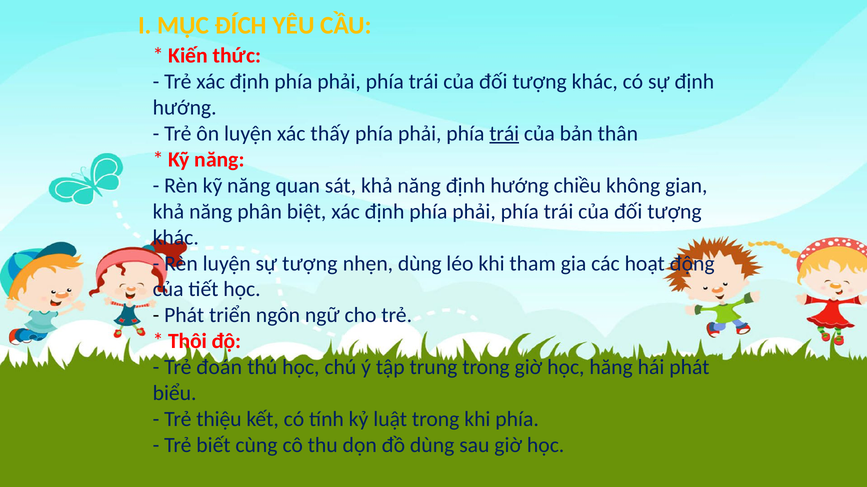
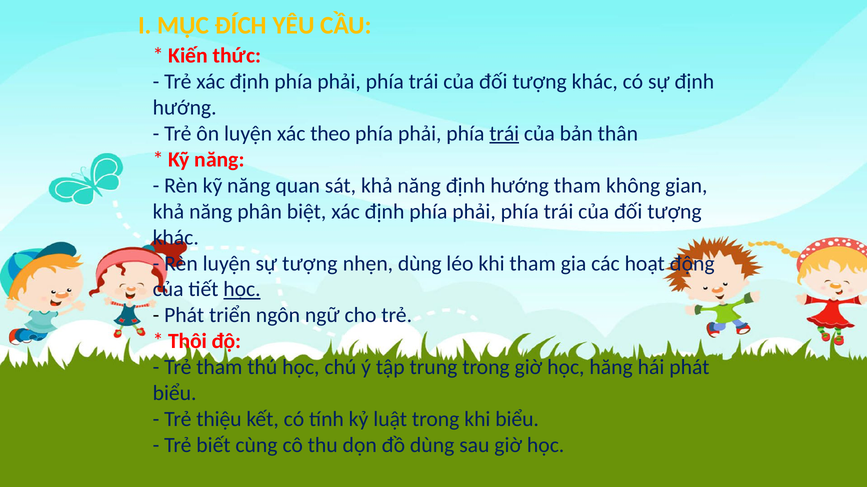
thấy: thấy -> theo
hướng chiều: chiều -> tham
học at (242, 290) underline: none -> present
Trẻ đoán: đoán -> tham
khi phía: phía -> biểu
